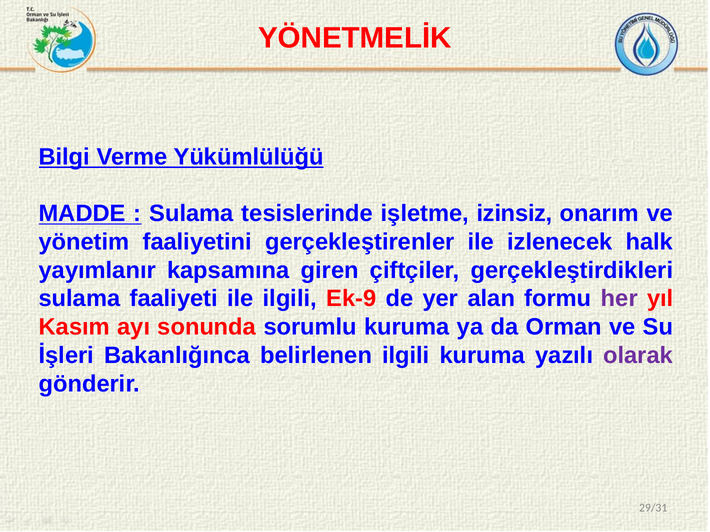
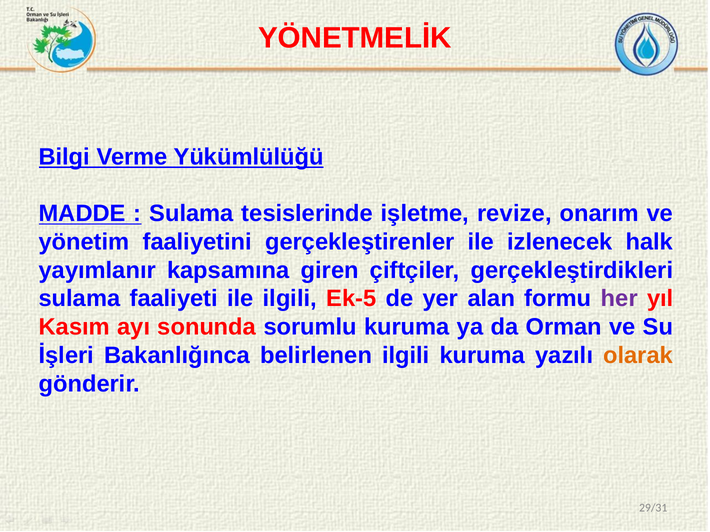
izinsiz: izinsiz -> revize
Ek-9: Ek-9 -> Ek-5
olarak colour: purple -> orange
